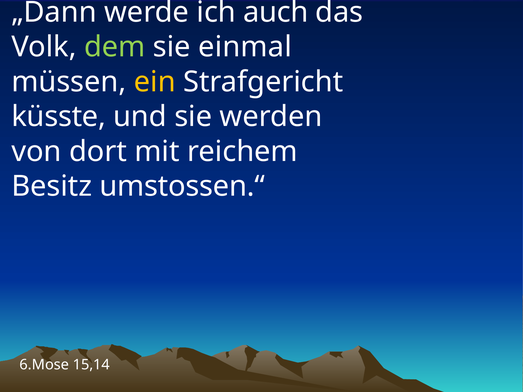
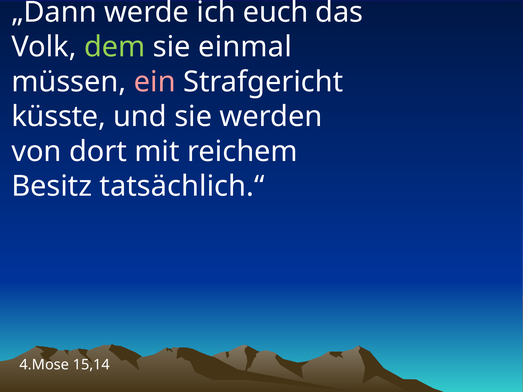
auch: auch -> euch
ein colour: yellow -> pink
umstossen.“: umstossen.“ -> tatsächlich.“
6.Mose: 6.Mose -> 4.Mose
